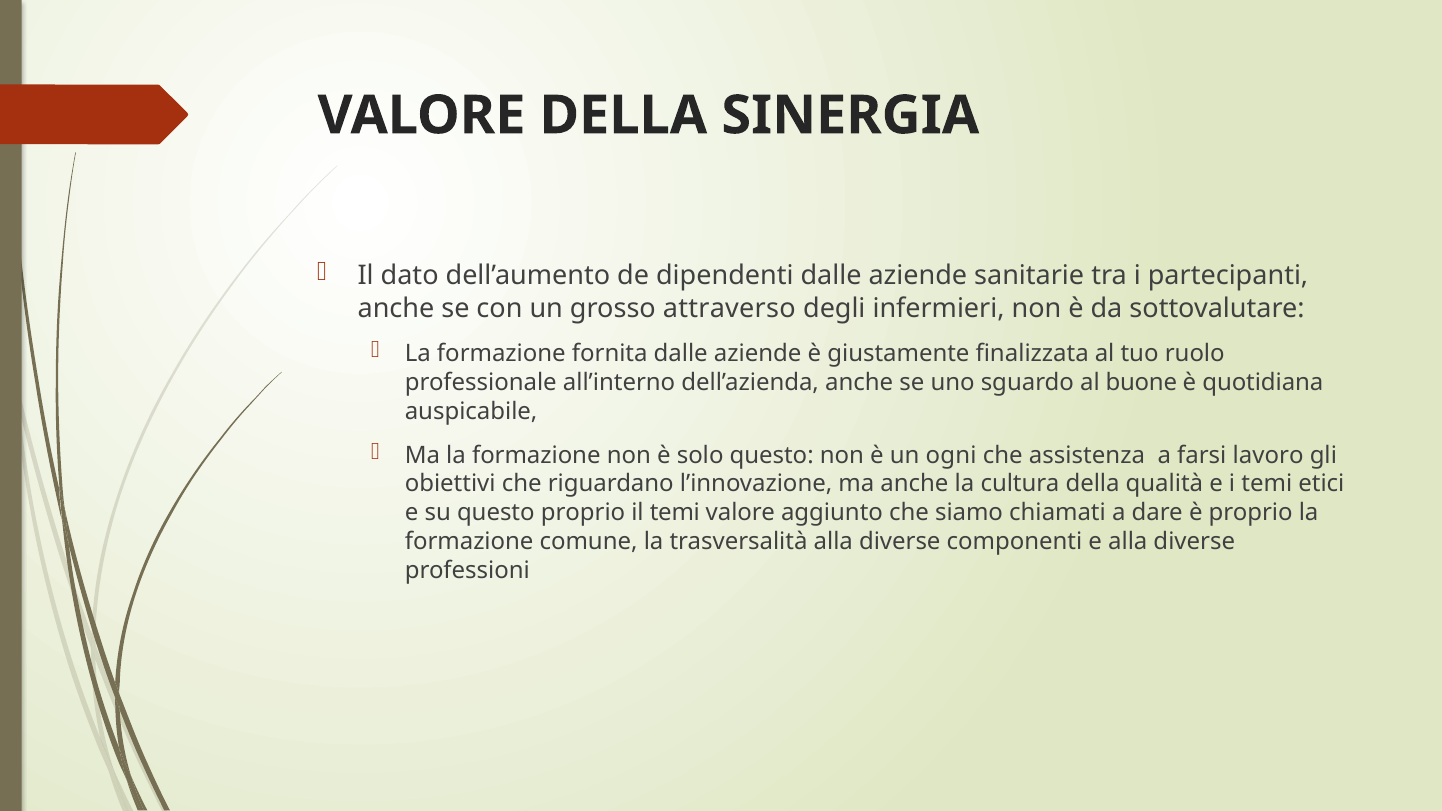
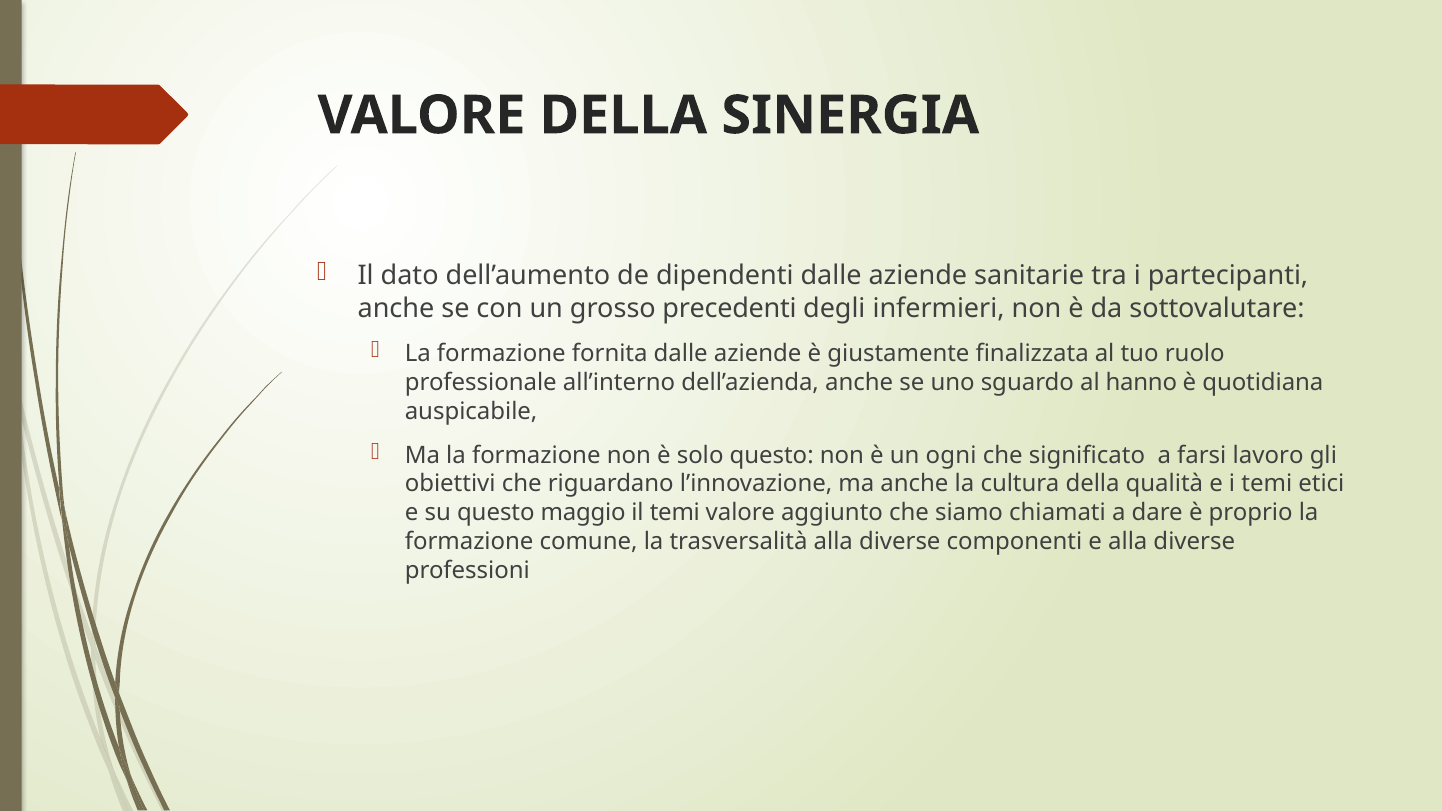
attraverso: attraverso -> precedenti
buone: buone -> hanno
assistenza: assistenza -> significato
questo proprio: proprio -> maggio
